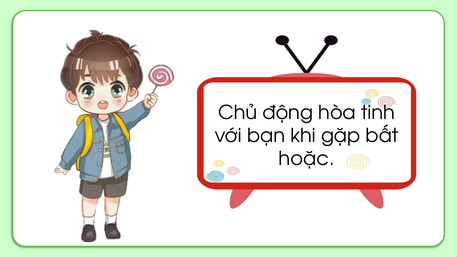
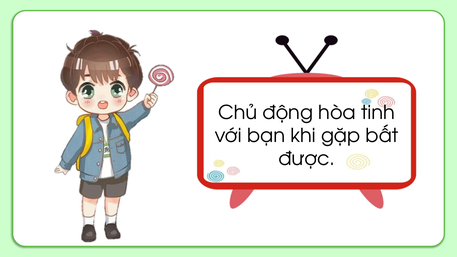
hoặc: hoặc -> được
